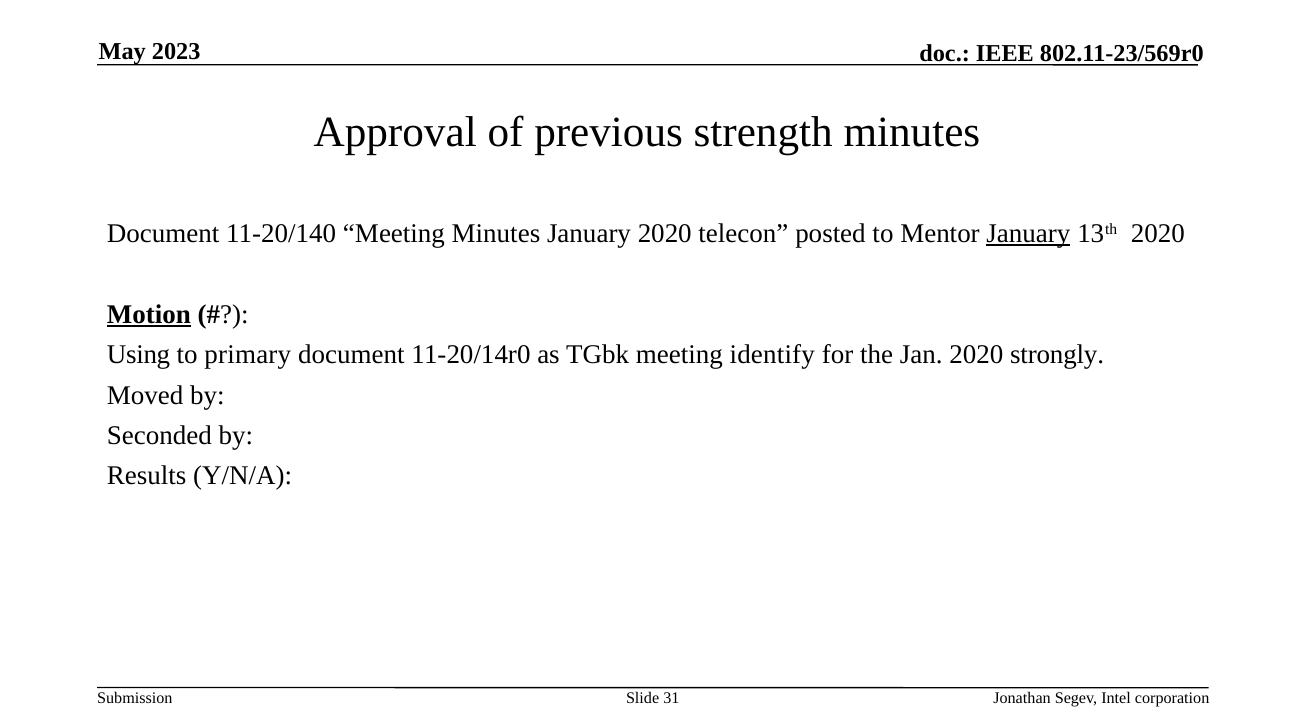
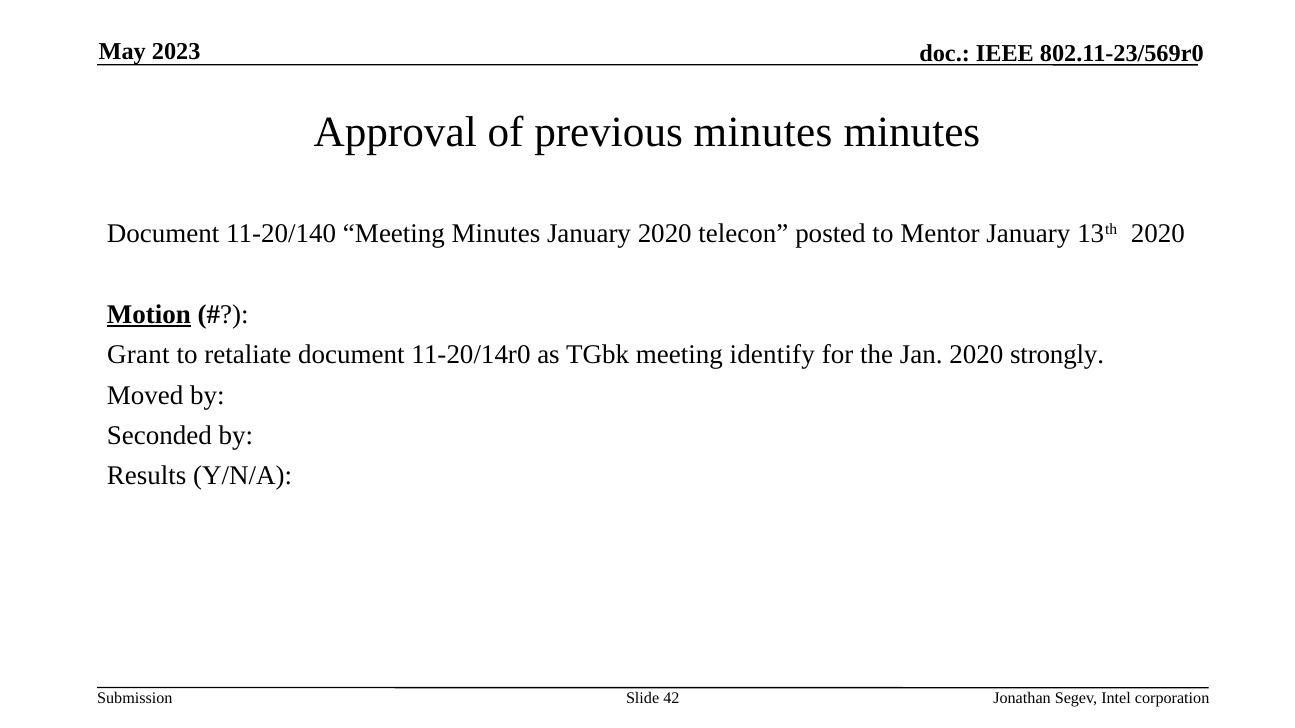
previous strength: strength -> minutes
January at (1028, 233) underline: present -> none
Using: Using -> Grant
primary: primary -> retaliate
31: 31 -> 42
